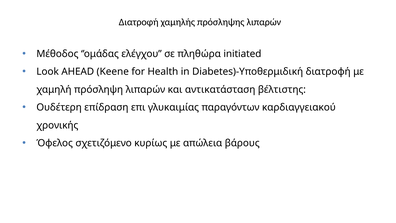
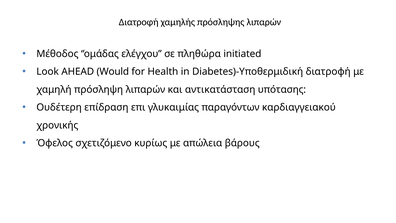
Keene: Keene -> Would
βέλτιστης: βέλτιστης -> υπότασης
